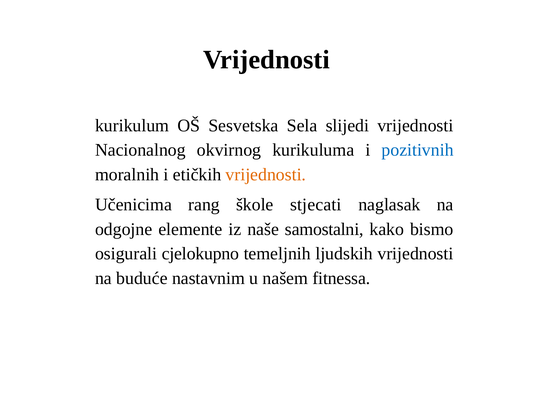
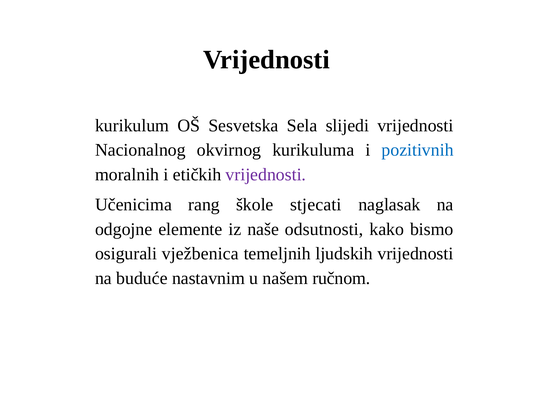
vrijednosti at (266, 174) colour: orange -> purple
samostalni: samostalni -> odsutnosti
cjelokupno: cjelokupno -> vježbenica
fitnessa: fitnessa -> ručnom
